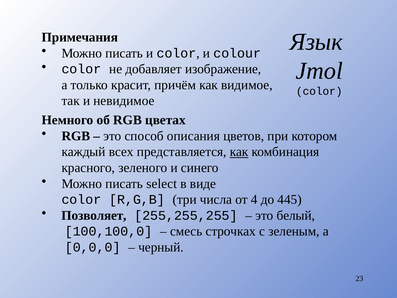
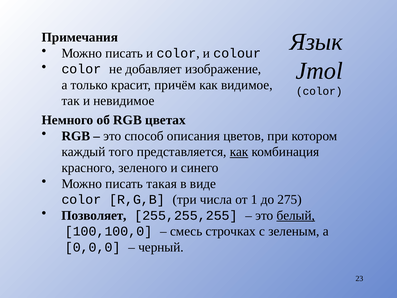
всех: всех -> того
select: select -> такая
4: 4 -> 1
445: 445 -> 275
белый underline: none -> present
